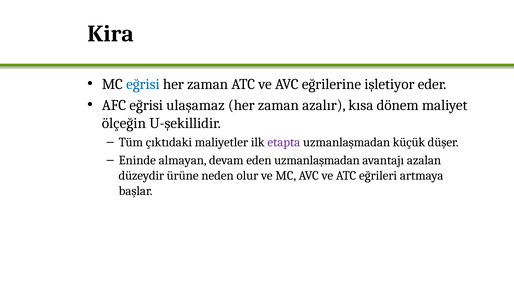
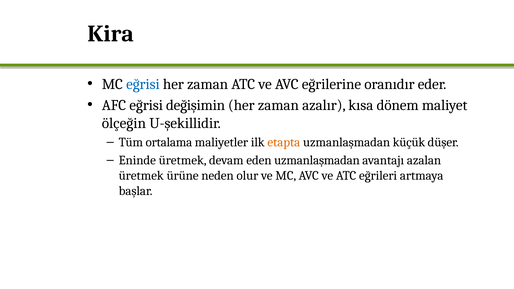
işletiyor: işletiyor -> oranıdır
ulaşamaz: ulaşamaz -> değişimin
çıktıdaki: çıktıdaki -> ortalama
etapta colour: purple -> orange
Eninde almayan: almayan -> üretmek
düzeydir at (141, 176): düzeydir -> üretmek
